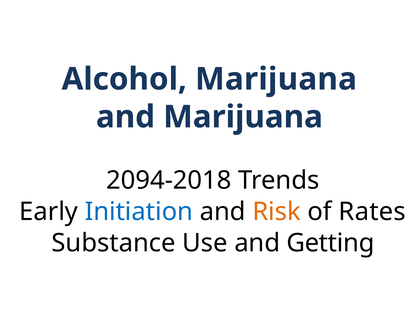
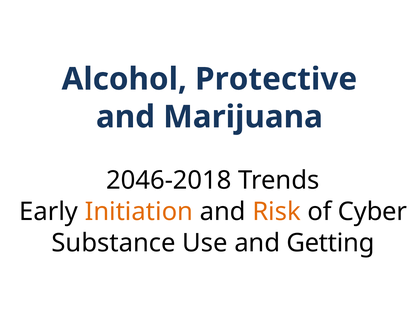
Alcohol Marijuana: Marijuana -> Protective
2094-2018: 2094-2018 -> 2046-2018
Initiation colour: blue -> orange
Rates: Rates -> Cyber
